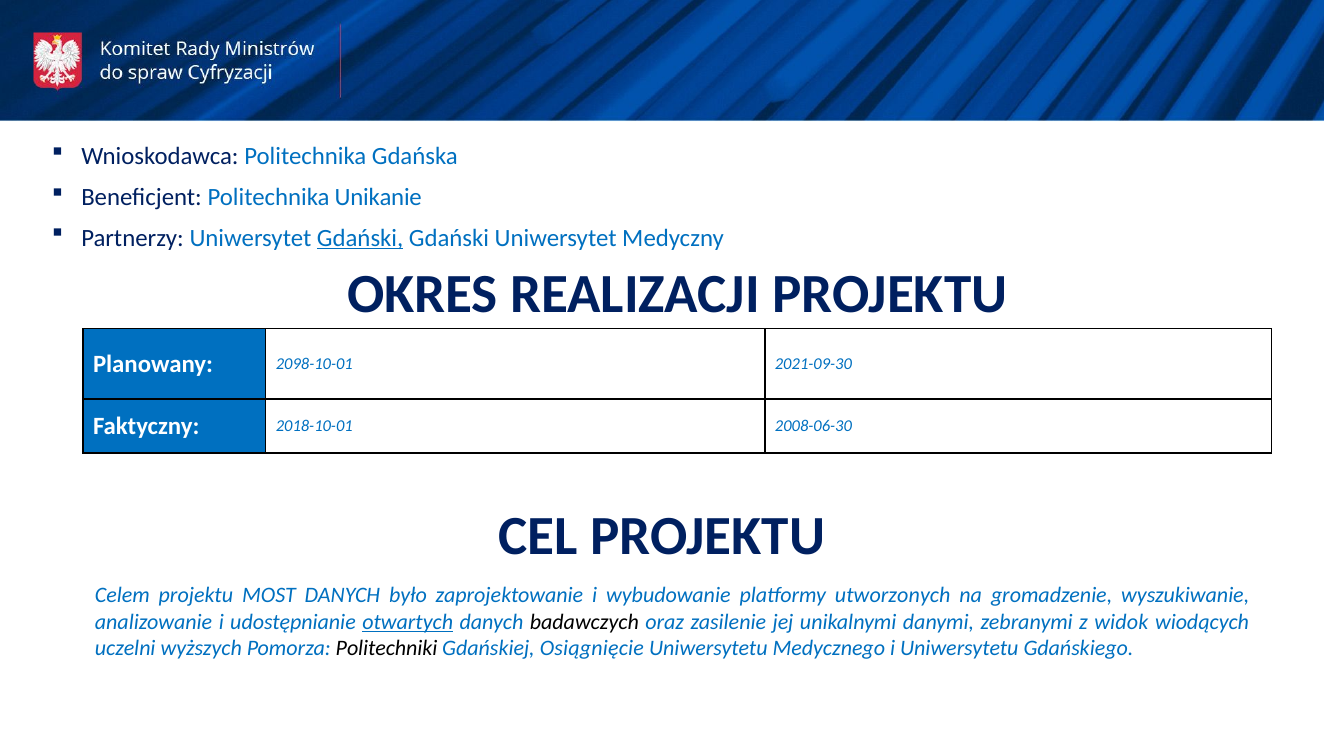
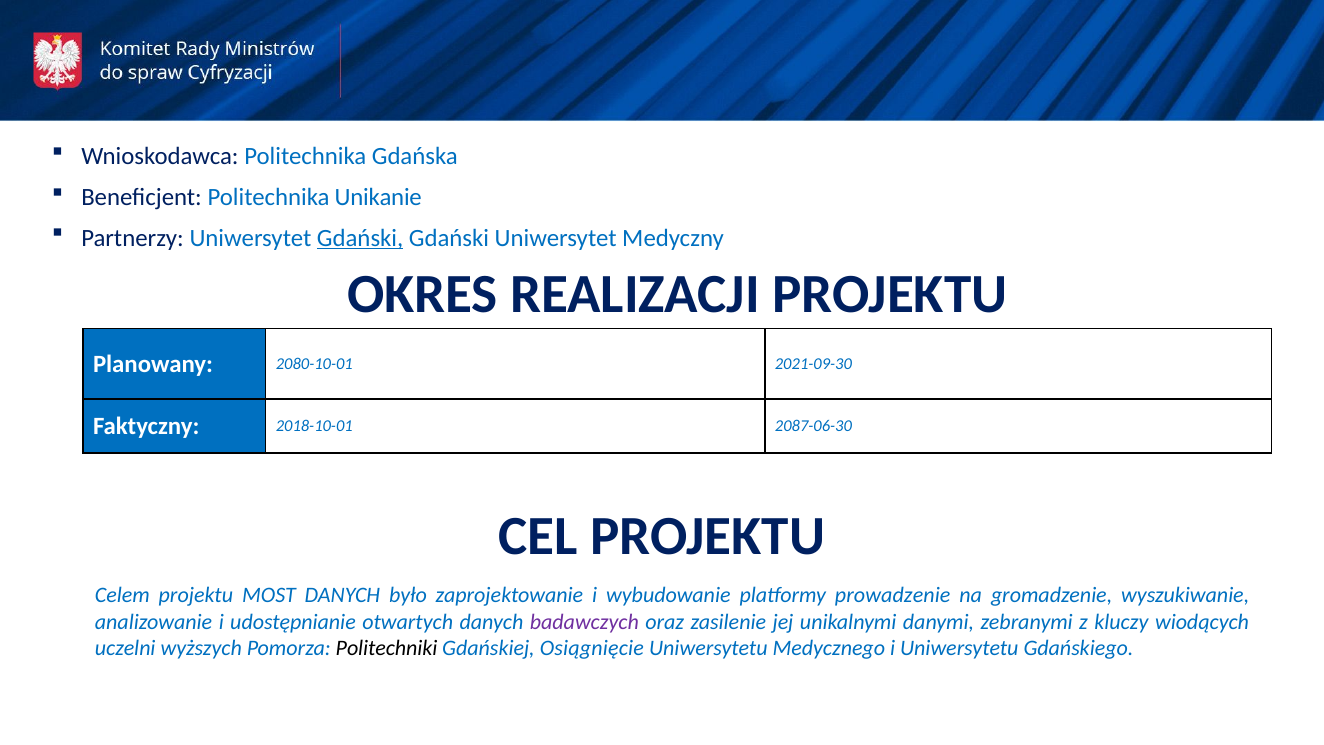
2098-10-01: 2098-10-01 -> 2080-10-01
2008-06-30: 2008-06-30 -> 2087-06-30
utworzonych: utworzonych -> prowadzenie
otwartych underline: present -> none
badawczych colour: black -> purple
widok: widok -> kluczy
